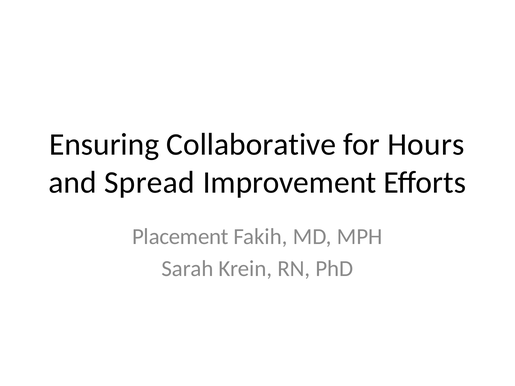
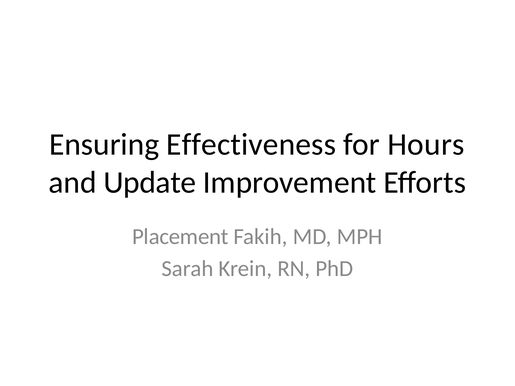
Collaborative: Collaborative -> Effectiveness
Spread: Spread -> Update
